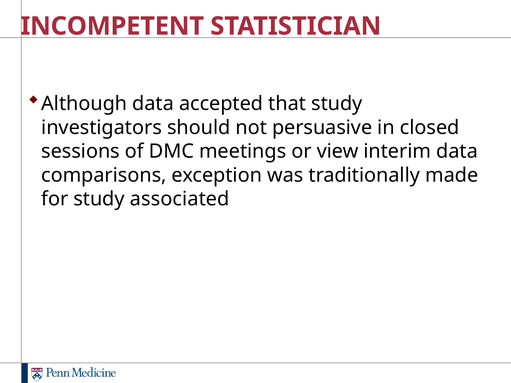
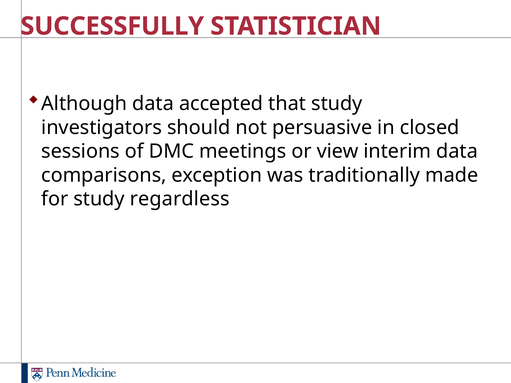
INCOMPETENT: INCOMPETENT -> SUCCESSFULLY
associated: associated -> regardless
